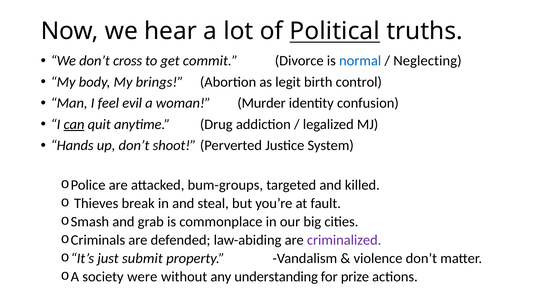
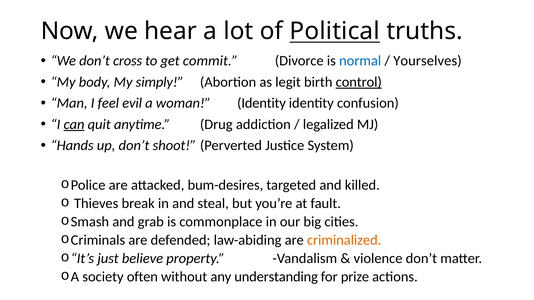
Neglecting: Neglecting -> Yourselves
brings: brings -> simply
control underline: none -> present
woman Murder: Murder -> Identity
bum-groups: bum-groups -> bum-desires
criminalized colour: purple -> orange
submit: submit -> believe
were: were -> often
